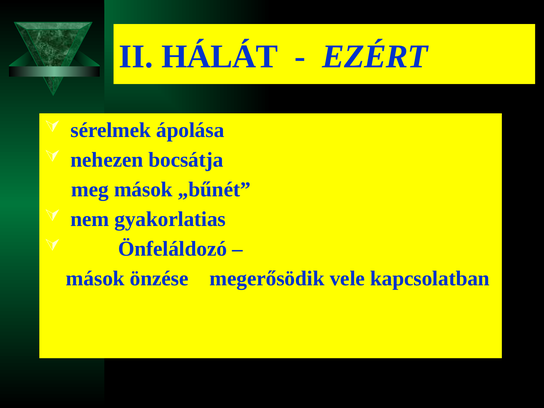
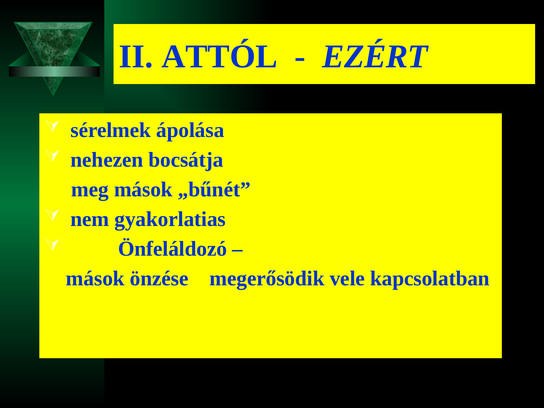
HÁLÁT: HÁLÁT -> ATTÓL
